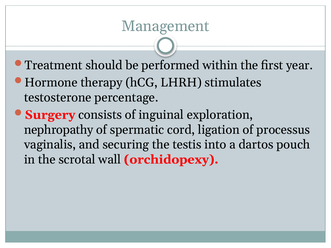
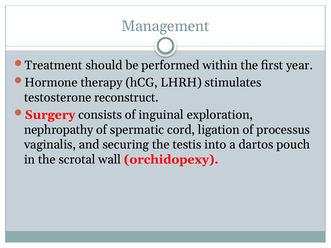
percentage: percentage -> reconstruct
